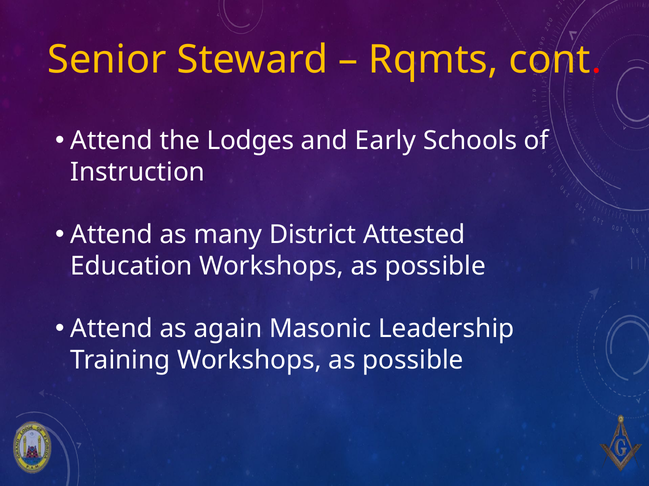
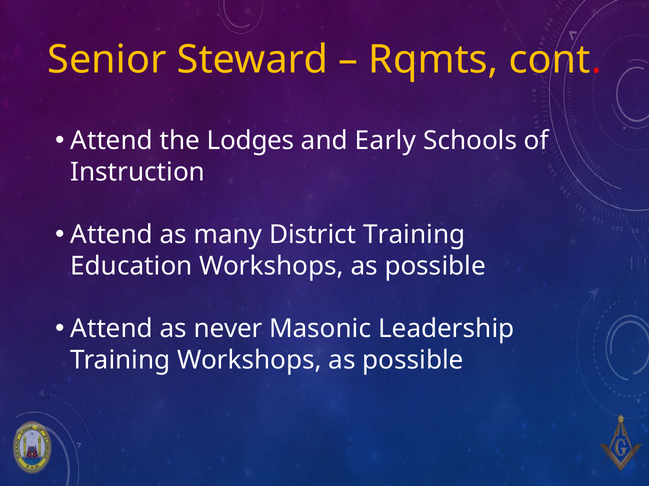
District Attested: Attested -> Training
again: again -> never
